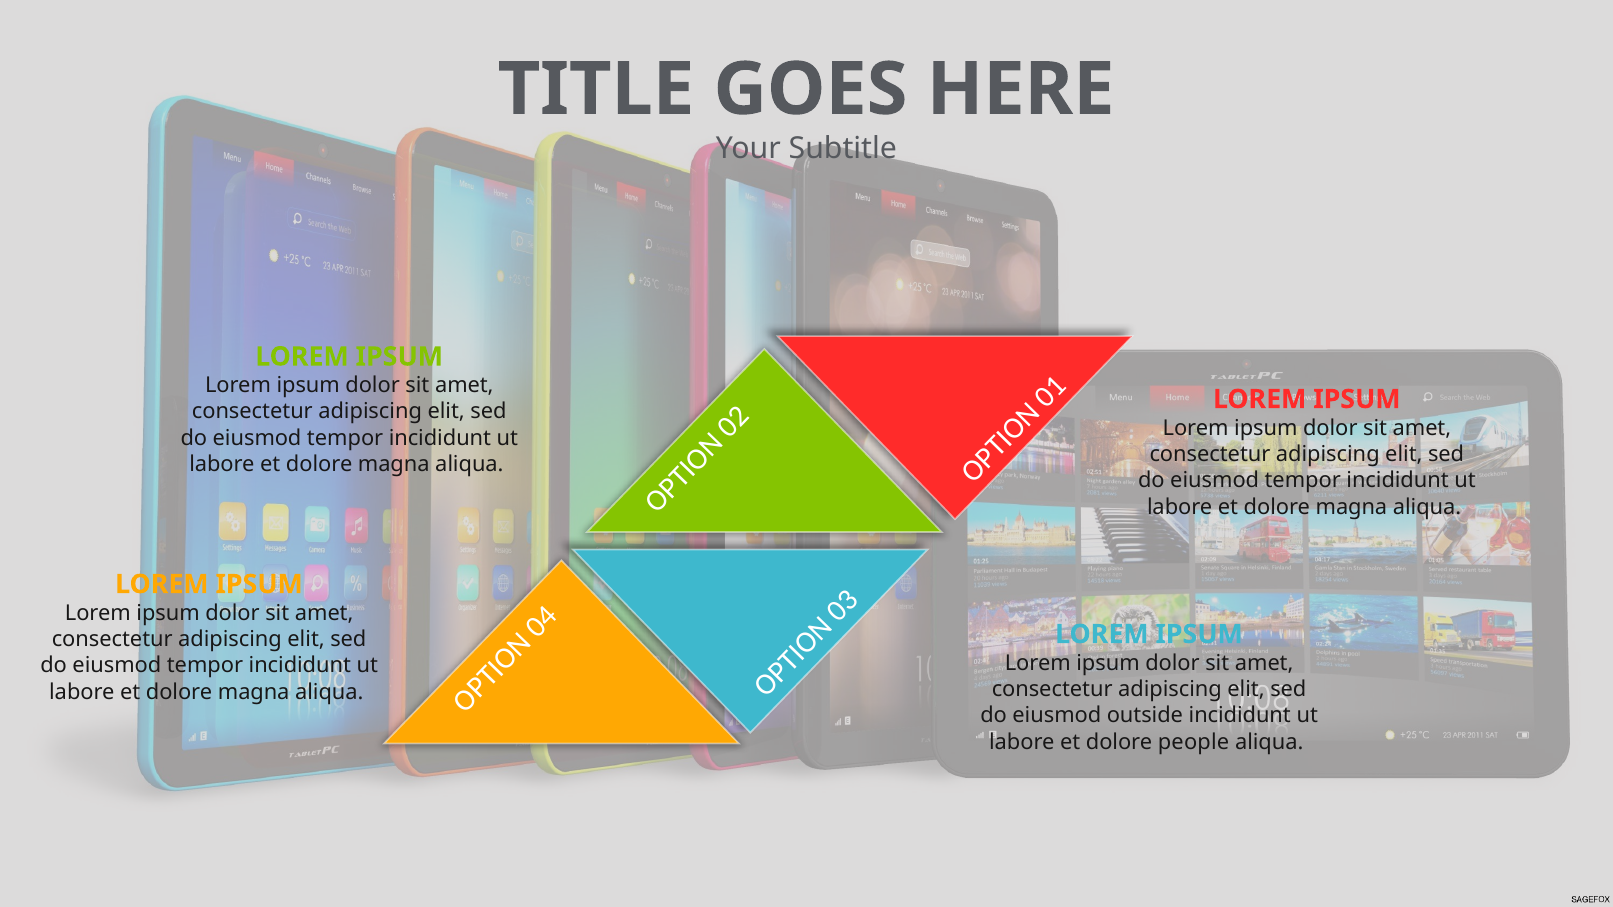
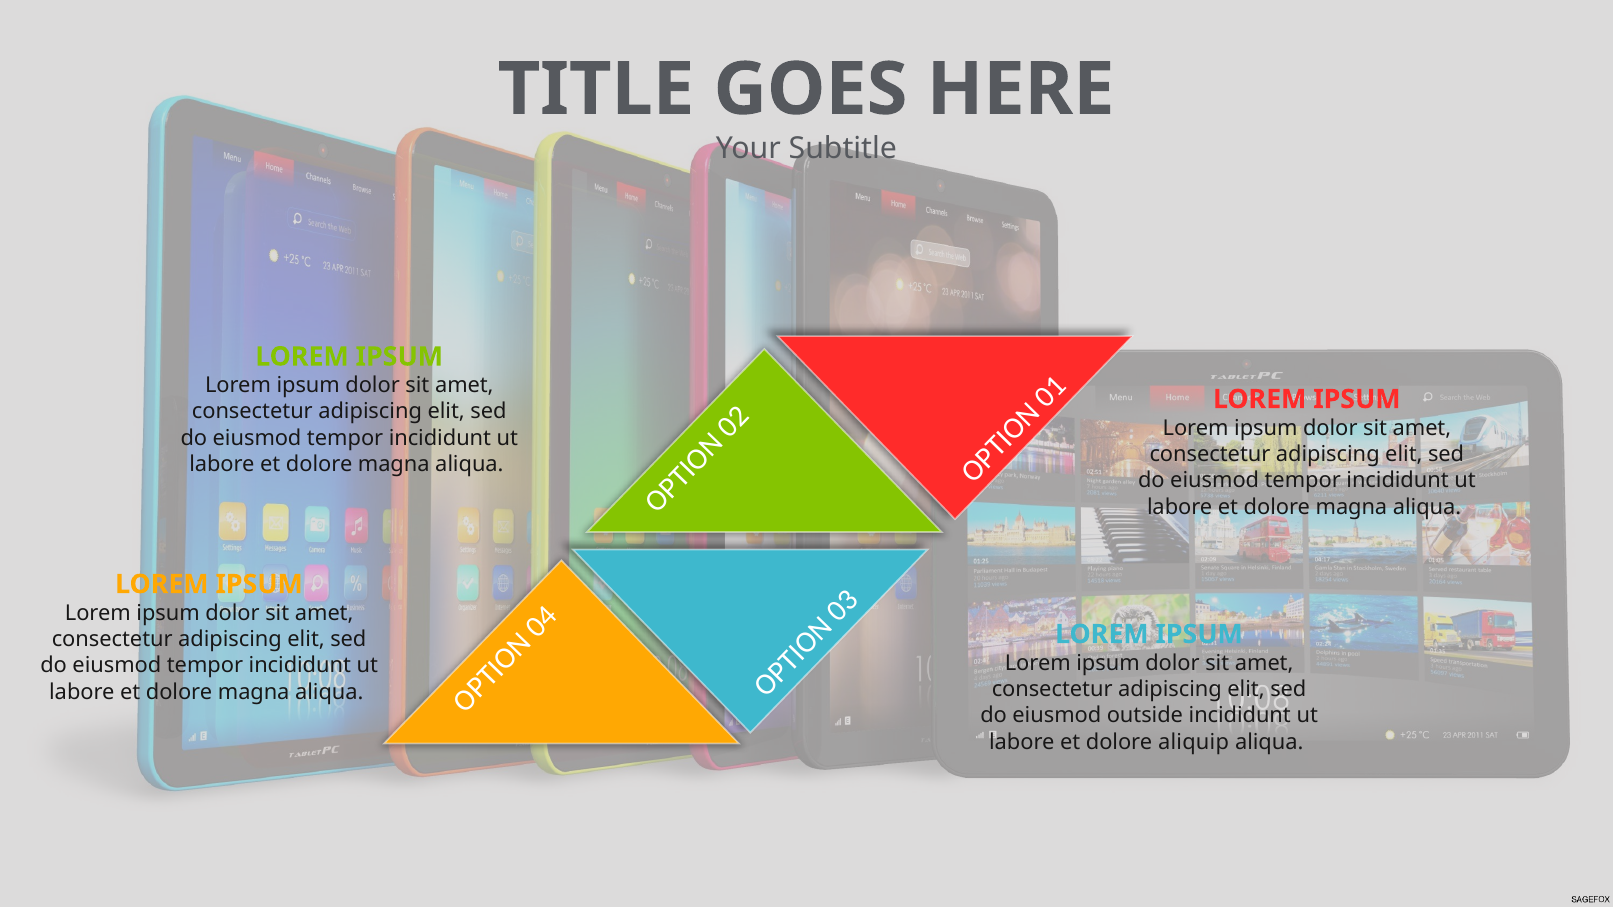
people: people -> aliquip
